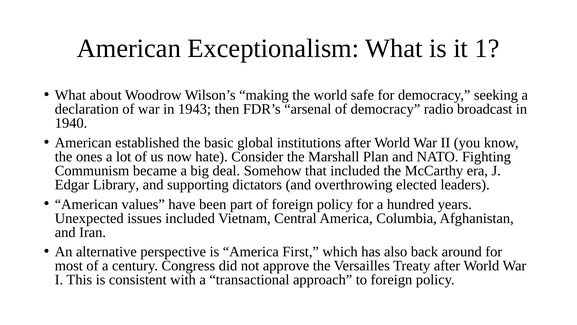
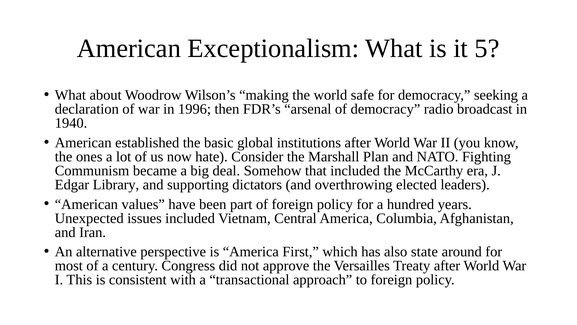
1: 1 -> 5
1943: 1943 -> 1996
back: back -> state
